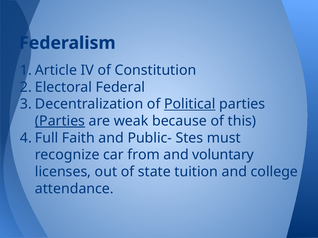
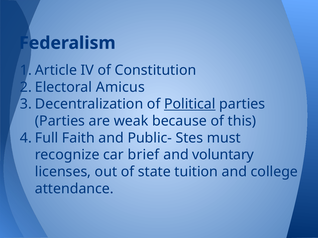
Federal: Federal -> Amicus
Parties at (60, 121) underline: present -> none
from: from -> brief
